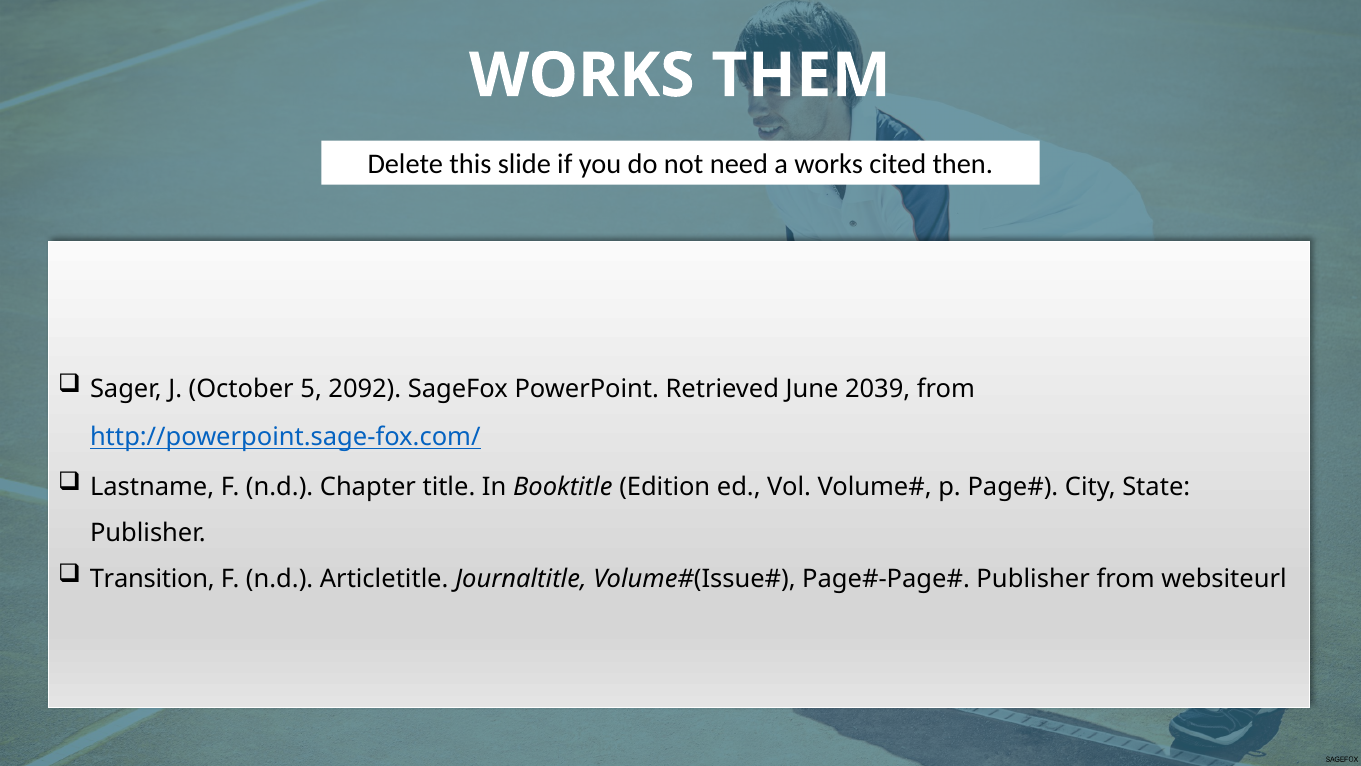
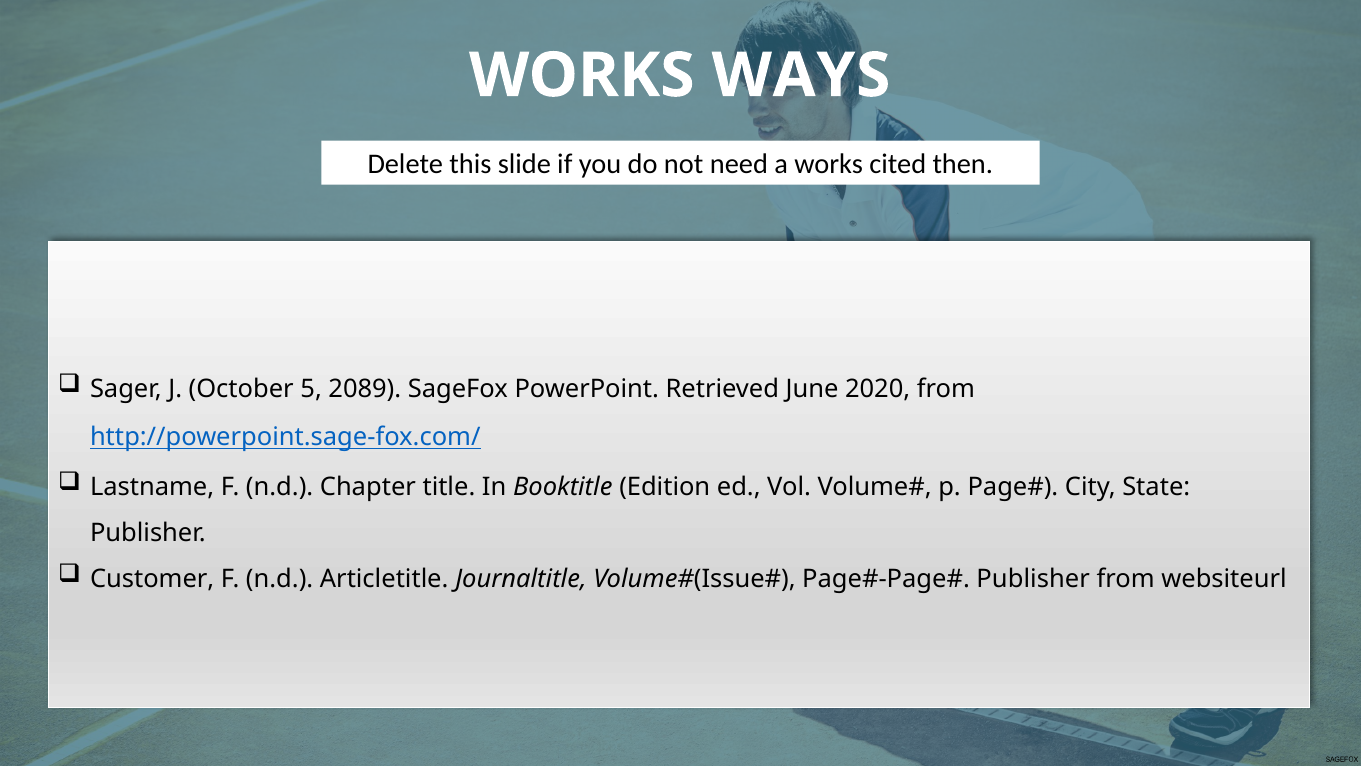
THEM: THEM -> WAYS
2092: 2092 -> 2089
2039: 2039 -> 2020
Transition: Transition -> Customer
